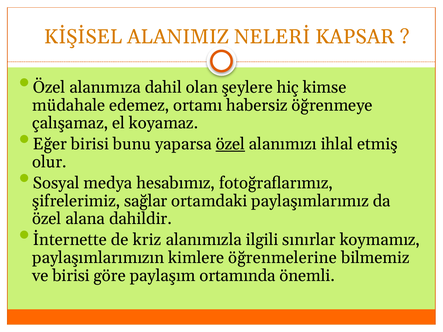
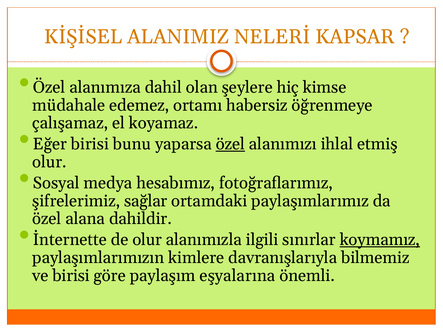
de kriz: kriz -> olur
koymamız underline: none -> present
öğrenmelerine: öğrenmelerine -> davranışlarıyla
ortamında: ortamında -> eşyalarına
